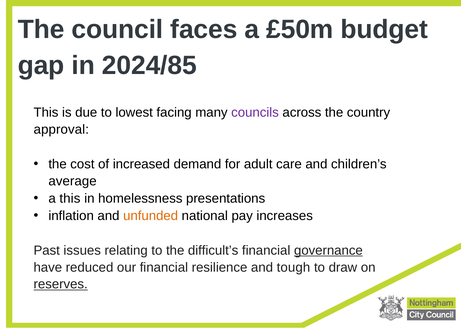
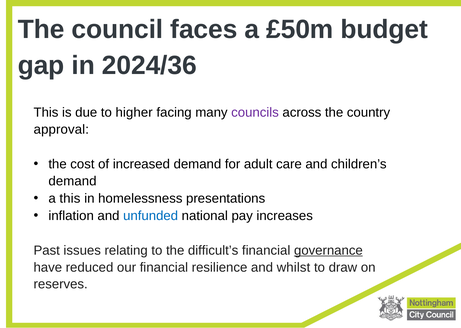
2024/85: 2024/85 -> 2024/36
lowest: lowest -> higher
average at (73, 181): average -> demand
unfunded colour: orange -> blue
tough: tough -> whilst
reserves underline: present -> none
